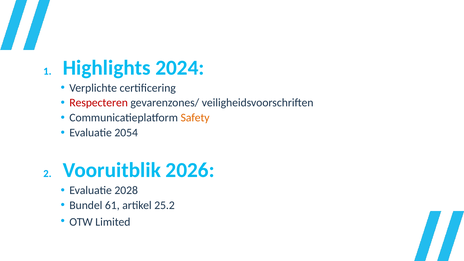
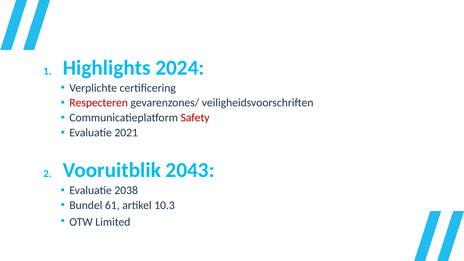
Safety colour: orange -> red
2054: 2054 -> 2021
2026: 2026 -> 2043
2028: 2028 -> 2038
25.2: 25.2 -> 10.3
